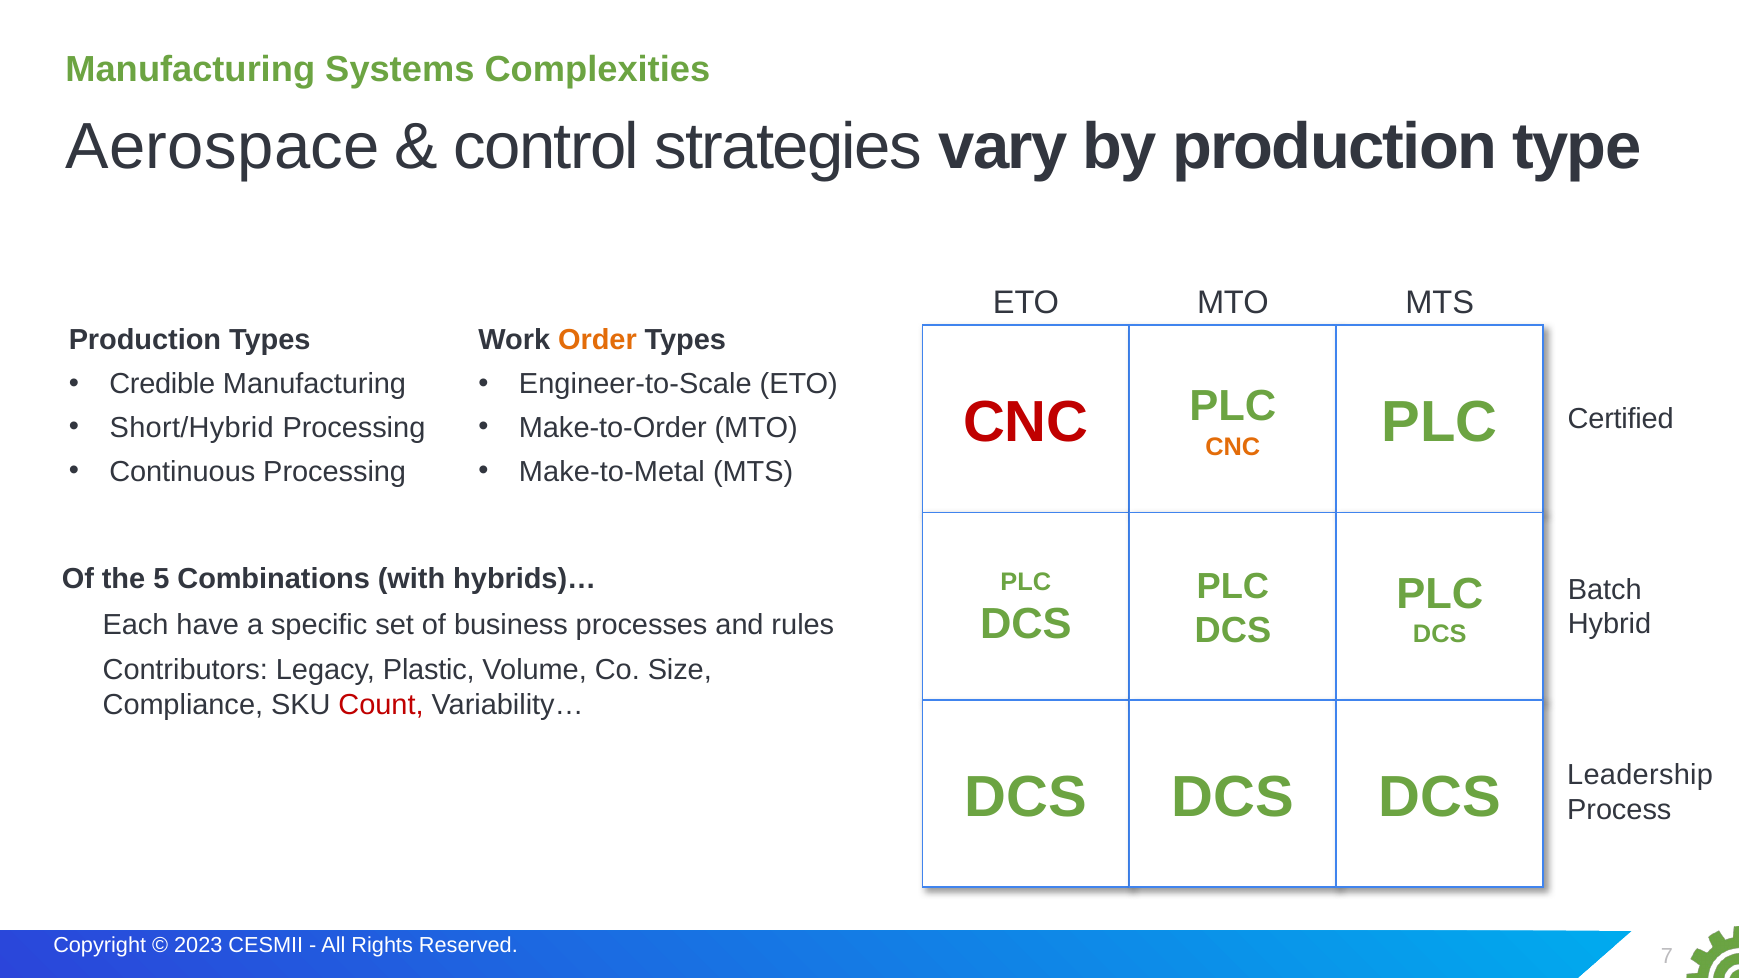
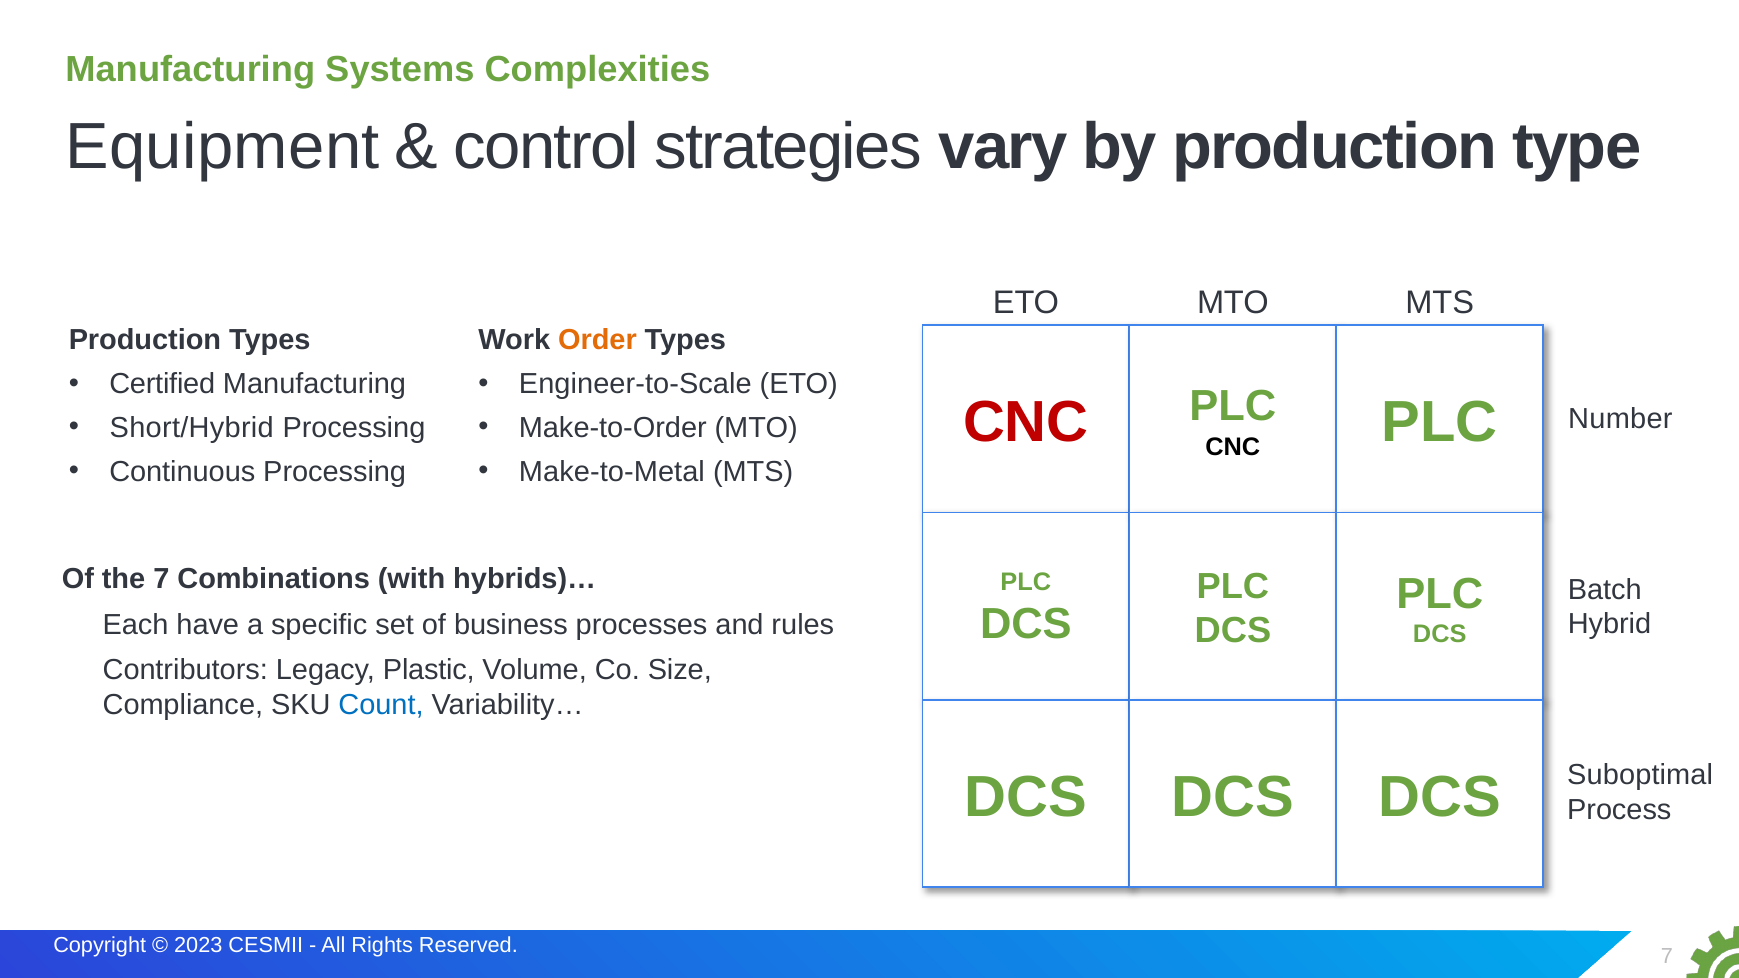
Aerospace: Aerospace -> Equipment
Credible: Credible -> Certified
Certified: Certified -> Number
CNC at (1233, 447) colour: orange -> black
the 5: 5 -> 7
Count colour: red -> blue
Leadership: Leadership -> Suboptimal
